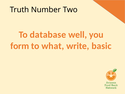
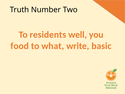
database: database -> residents
form: form -> food
